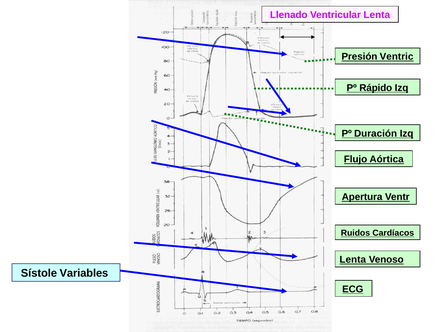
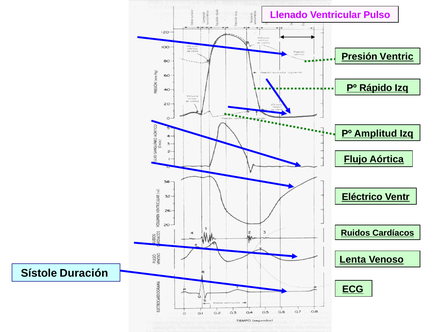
Ventricular Lenta: Lenta -> Pulso
Duración: Duración -> Amplitud
Apertura: Apertura -> Eléctrico
Variables: Variables -> Duración
